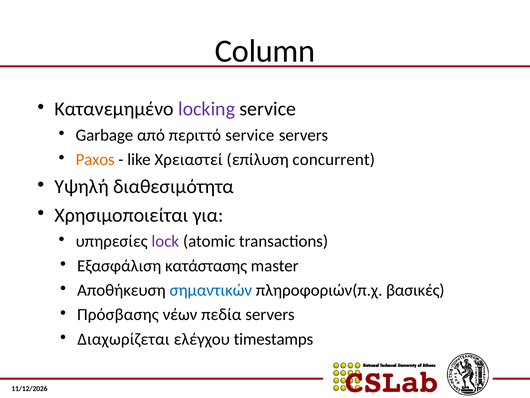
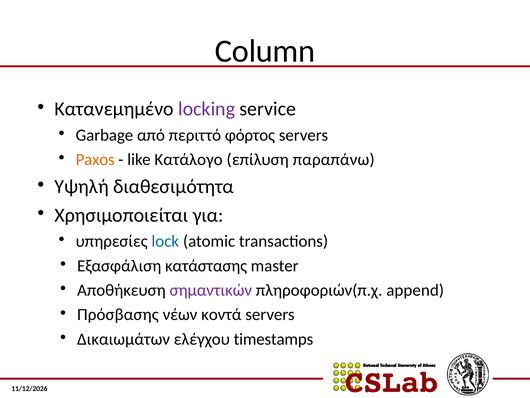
περιττό service: service -> φόρτος
Χρειαστεί: Χρειαστεί -> Κατάλογο
concurrent: concurrent -> παραπάνω
lock colour: purple -> blue
σημαντικών colour: blue -> purple
βασικές: βασικές -> append
πεδία: πεδία -> κοντά
Διαχωρίζεται: Διαχωρίζεται -> Δικαιωμάτων
